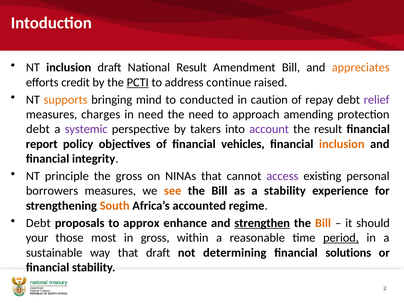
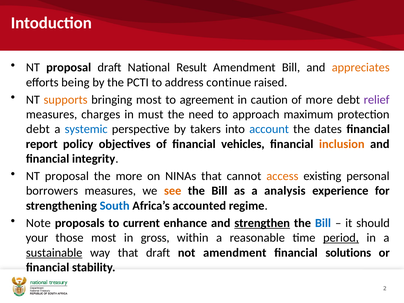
inclusion at (69, 68): inclusion -> proposal
credit: credit -> being
PCTI underline: present -> none
bringing mind: mind -> most
conducted: conducted -> agreement
of repay: repay -> more
in need: need -> must
amending: amending -> maximum
systemic colour: purple -> blue
account colour: purple -> blue
the result: result -> dates
principle at (67, 176): principle -> proposal
the gross: gross -> more
access colour: purple -> orange
a stability: stability -> analysis
South colour: orange -> blue
Debt at (38, 223): Debt -> Note
approx: approx -> current
Bill at (323, 223) colour: orange -> blue
sustainable underline: none -> present
not determining: determining -> amendment
